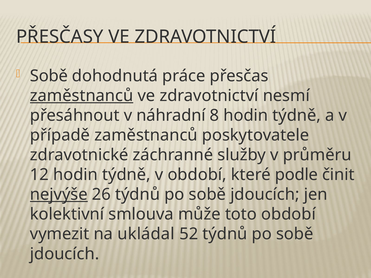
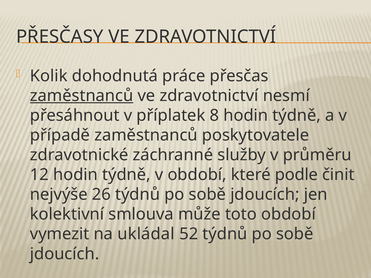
Sobě at (49, 76): Sobě -> Kolik
náhradní: náhradní -> příplatek
nejvýše underline: present -> none
